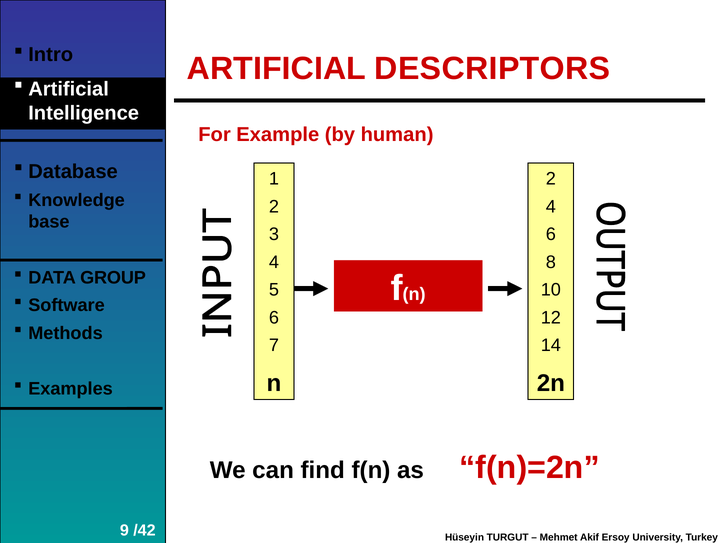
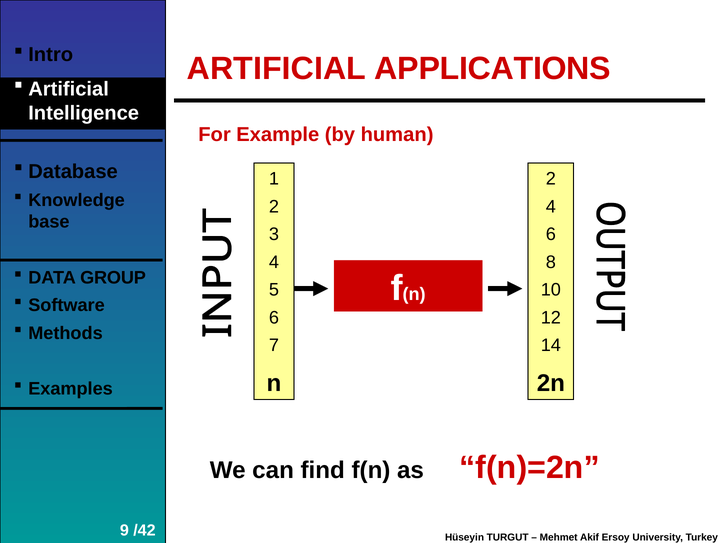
DESCRIPTORS: DESCRIPTORS -> APPLICATIONS
